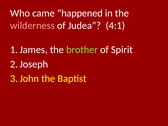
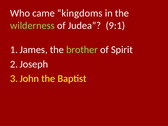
happened: happened -> kingdoms
wilderness colour: pink -> light green
4:1: 4:1 -> 9:1
